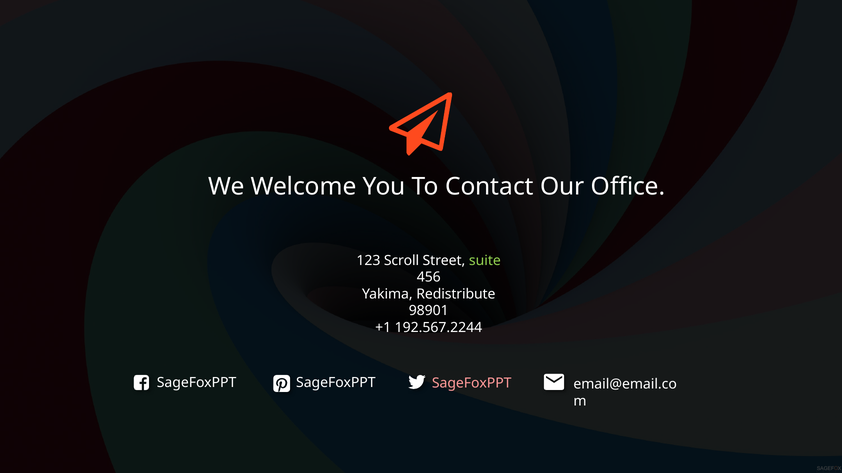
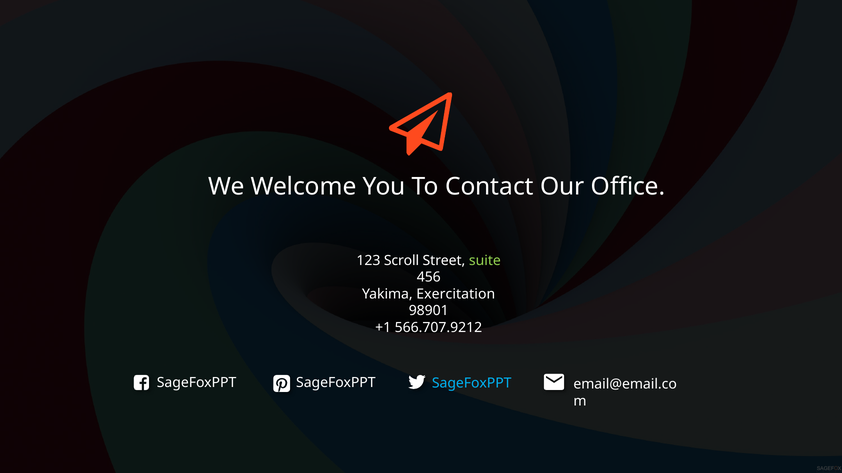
Redistribute: Redistribute -> Exercitation
192.567.2244: 192.567.2244 -> 566.707.9212
SageFoxPPT at (472, 384) colour: pink -> light blue
